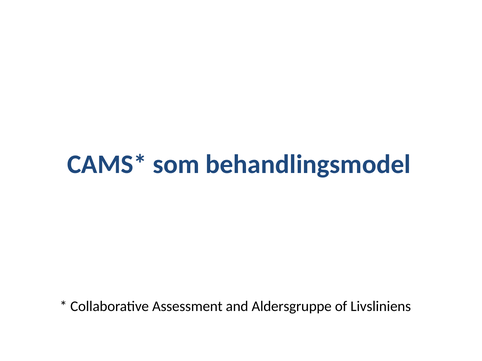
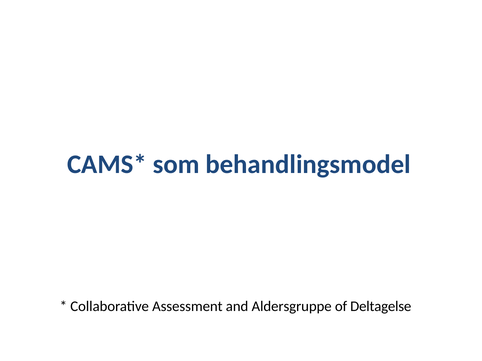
Livsliniens: Livsliniens -> Deltagelse
